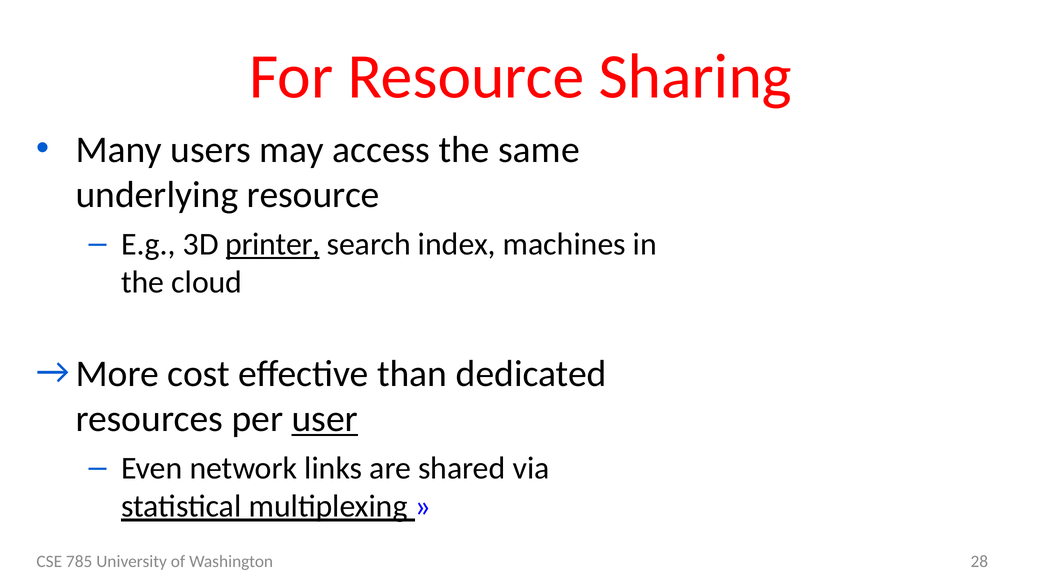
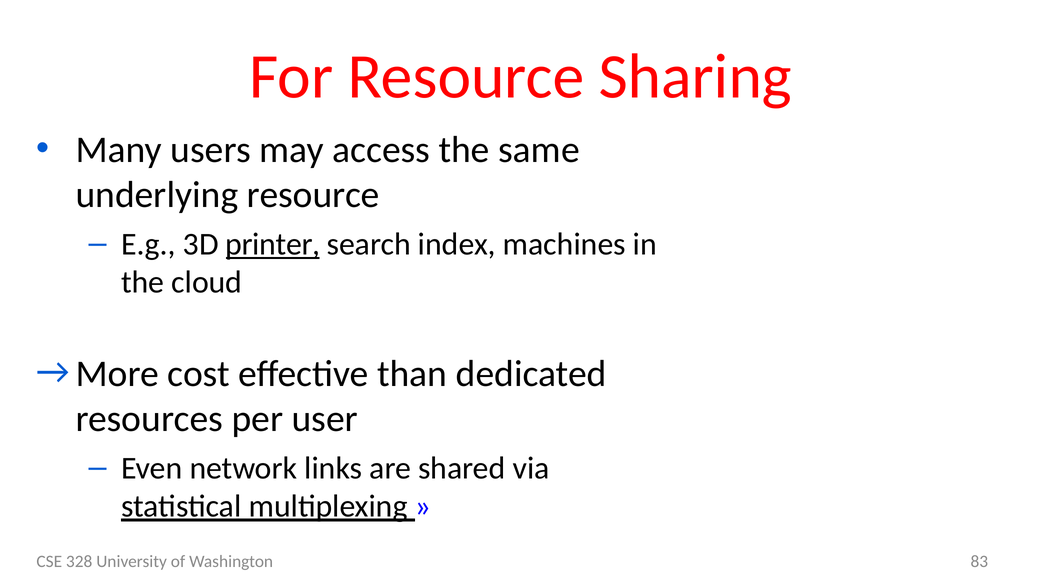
user underline: present -> none
785: 785 -> 328
28: 28 -> 83
